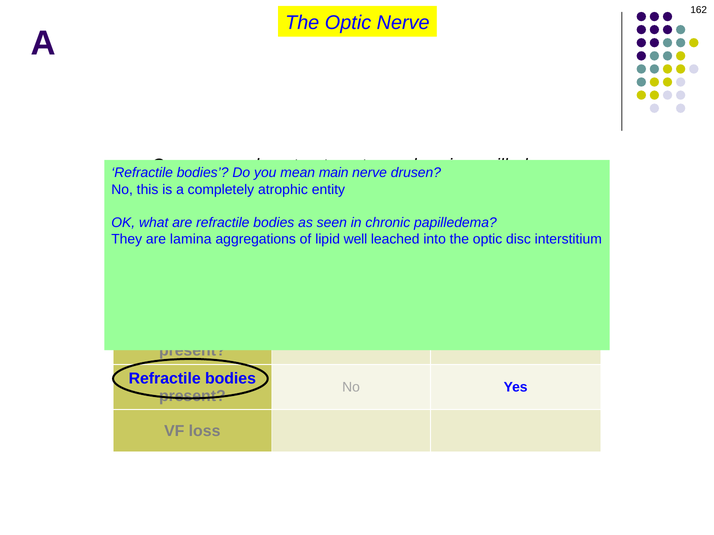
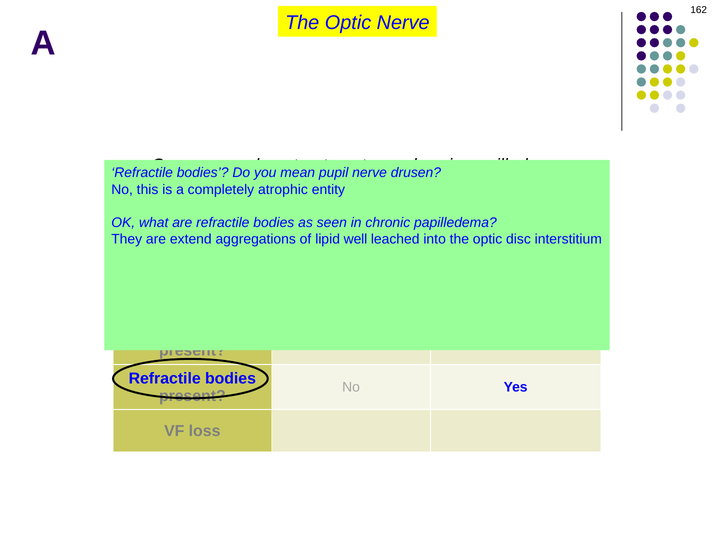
main: main -> pupil
lamina: lamina -> extend
